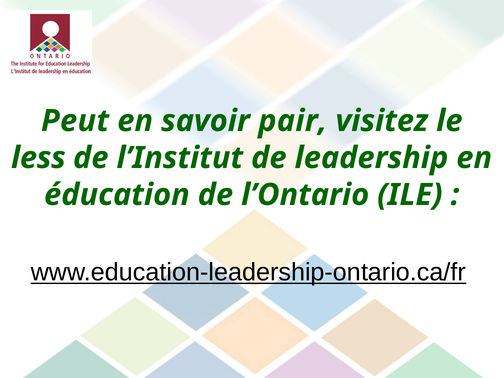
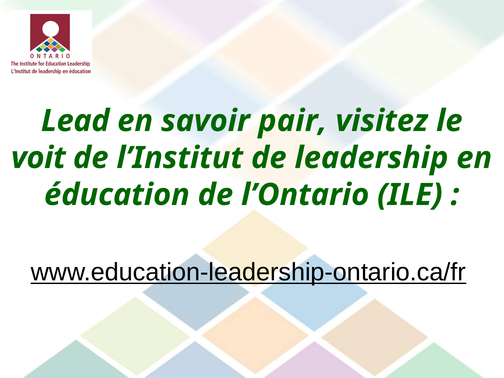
Peut: Peut -> Lead
less: less -> voit
